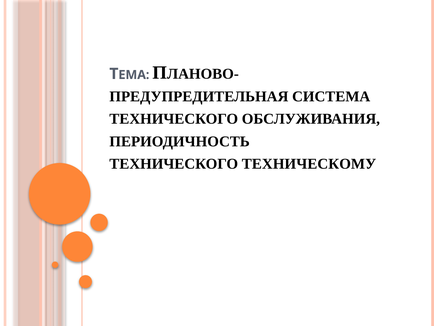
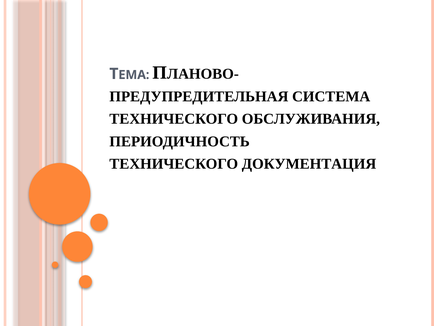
ТЕХНИЧЕСКОМУ: ТЕХНИЧЕСКОМУ -> ДОКУМЕНТАЦИЯ
